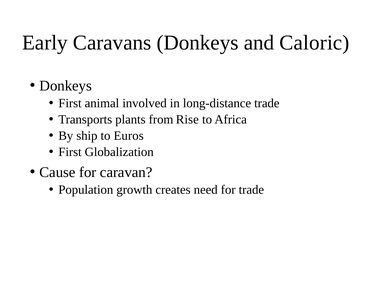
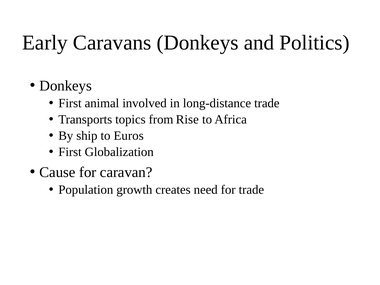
Caloric: Caloric -> Politics
plants: plants -> topics
